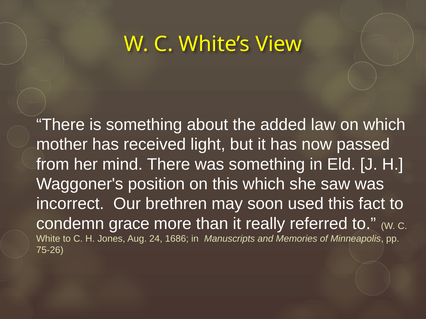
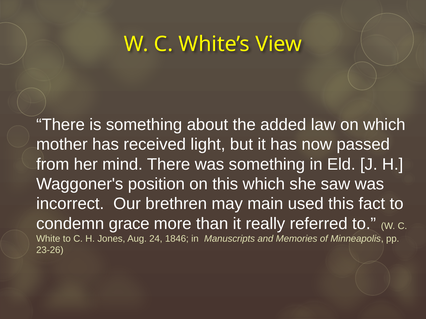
soon: soon -> main
1686: 1686 -> 1846
75-26: 75-26 -> 23-26
